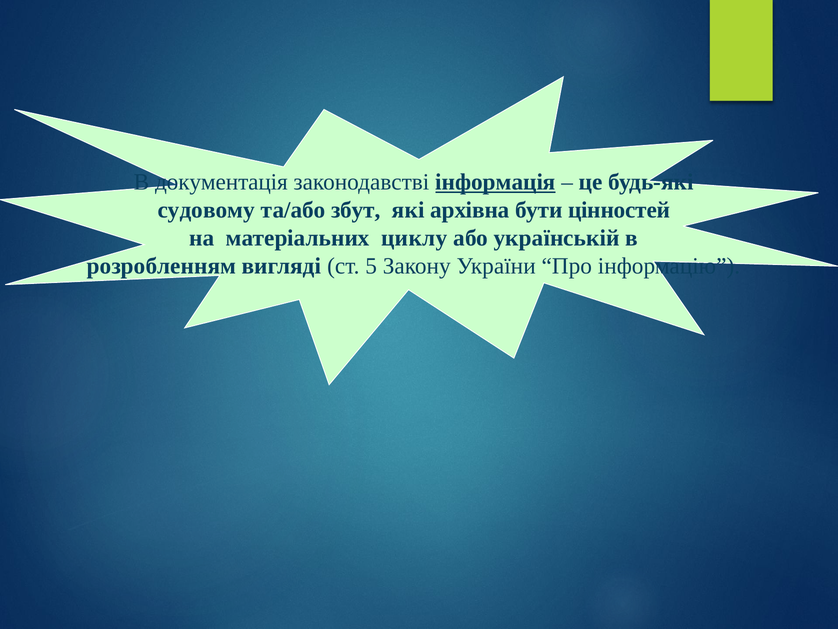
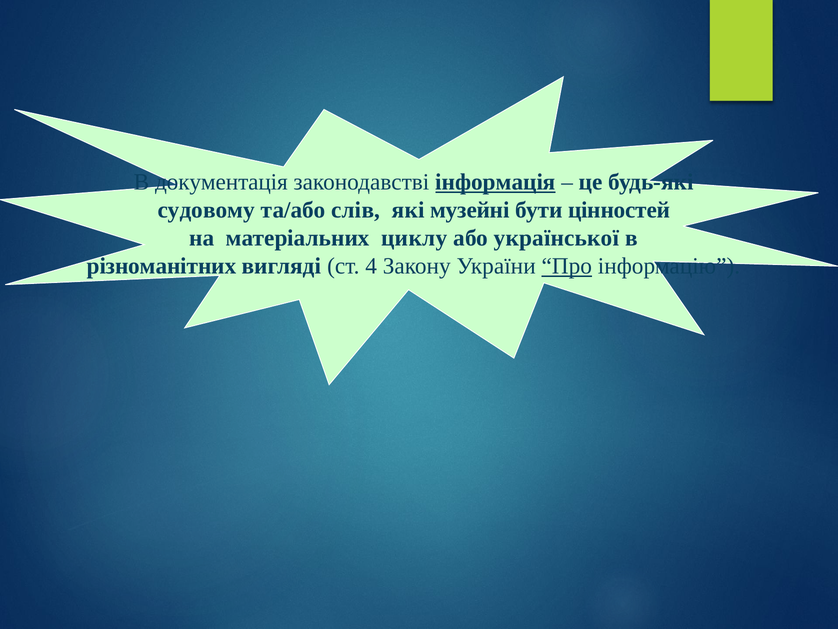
збут: збут -> слів
архівна: архівна -> музейні
українській: українській -> української
розробленням: розробленням -> різноманітних
5: 5 -> 4
Про underline: none -> present
